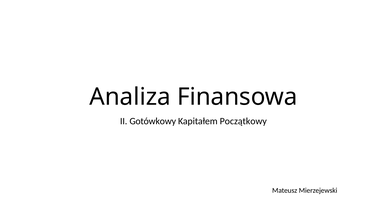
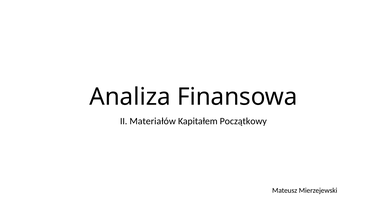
Gotówkowy: Gotówkowy -> Materiałów
